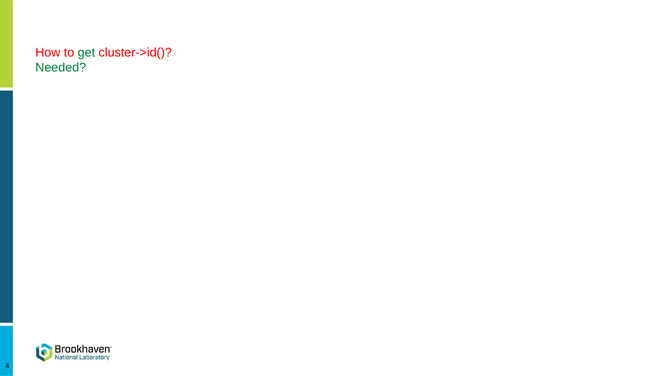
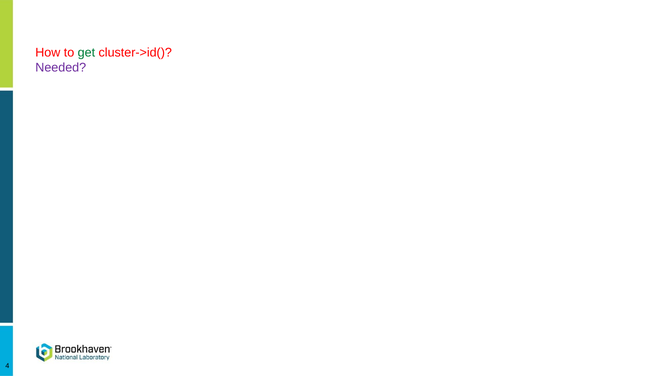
Needed colour: green -> purple
